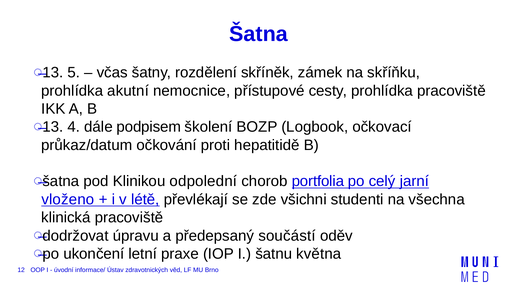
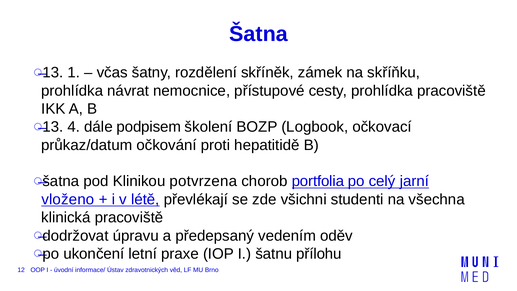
5: 5 -> 1
akutní: akutní -> návrat
odpolední: odpolední -> potvrzena
součástí: součástí -> vedením
května: května -> přílohu
